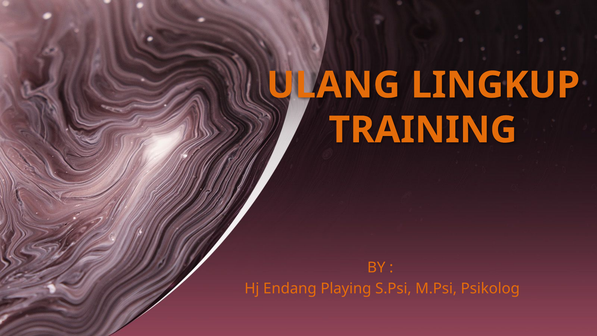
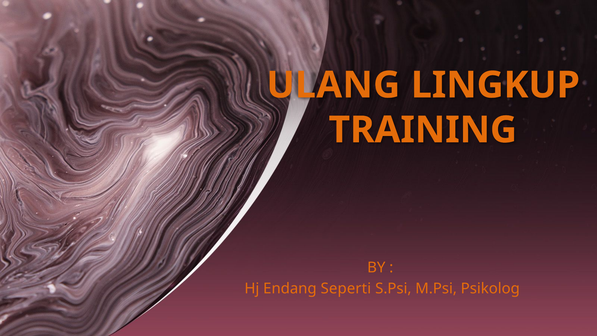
Playing: Playing -> Seperti
